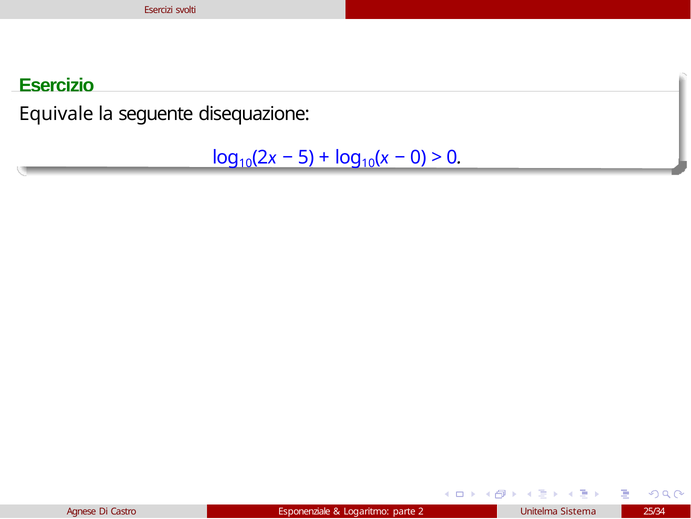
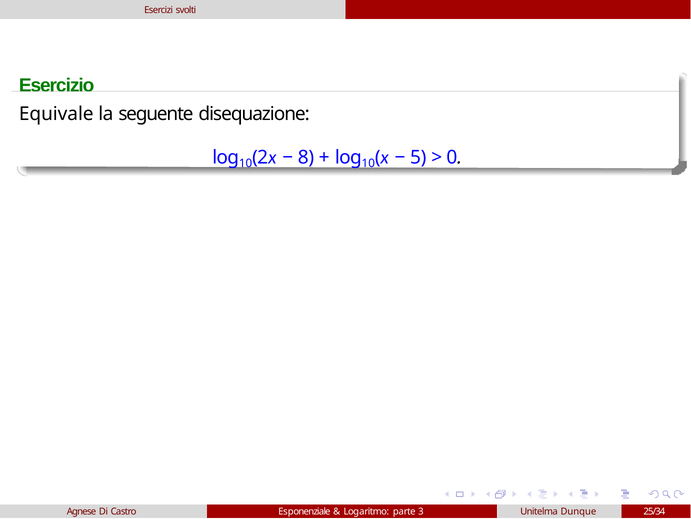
5: 5 -> 8
0 at (418, 157): 0 -> 5
2: 2 -> 3
Sistema: Sistema -> Dunque
